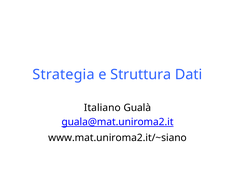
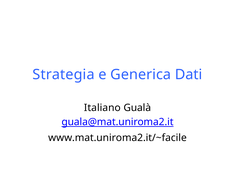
Struttura: Struttura -> Generica
www.mat.uniroma2.it/~siano: www.mat.uniroma2.it/~siano -> www.mat.uniroma2.it/~facile
